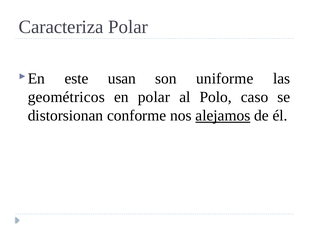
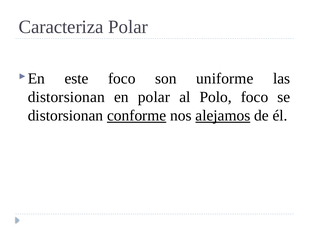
este usan: usan -> foco
geométricos at (66, 97): geométricos -> distorsionan
Polo caso: caso -> foco
conforme underline: none -> present
